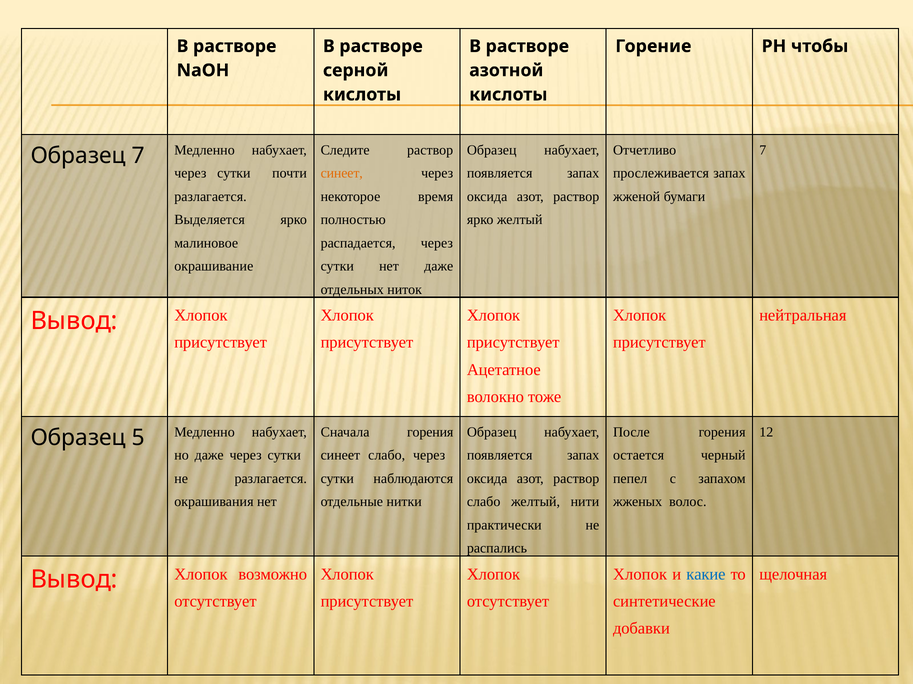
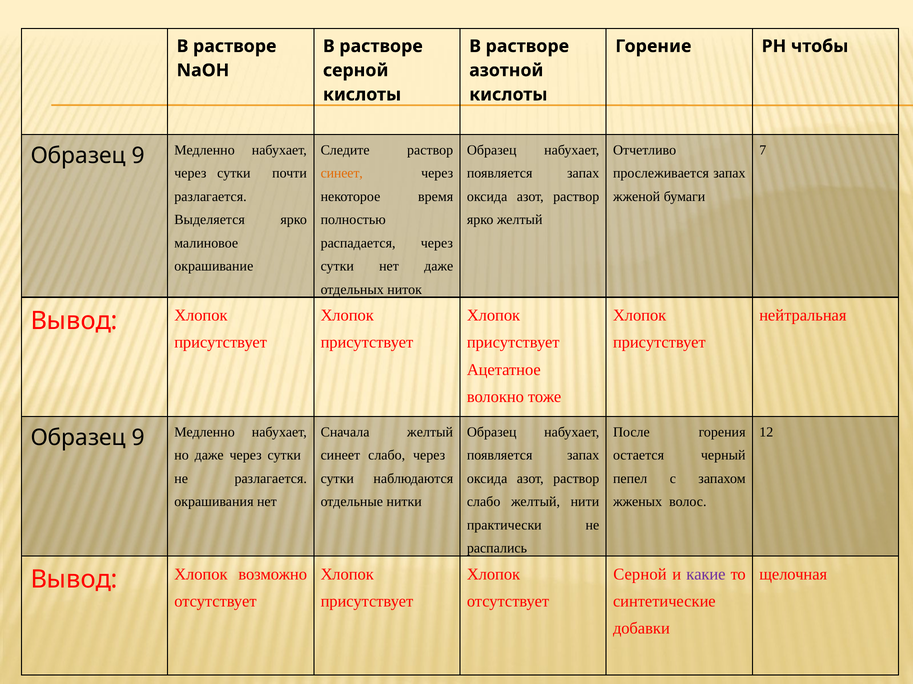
7 at (138, 156): 7 -> 9
Сначала горения: горения -> желтый
5 at (138, 438): 5 -> 9
Хлопок at (640, 575): Хлопок -> Серной
какие colour: blue -> purple
